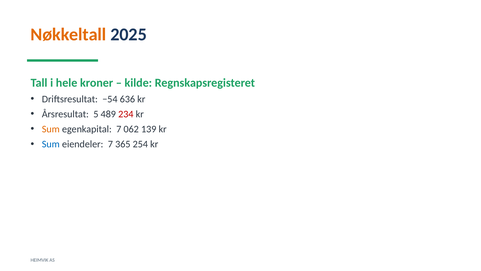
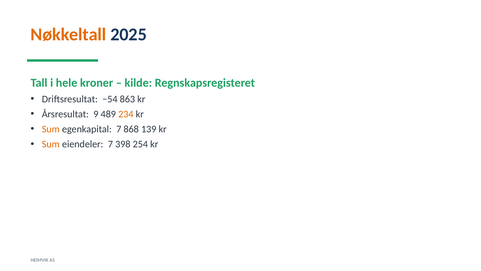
636: 636 -> 863
5: 5 -> 9
234 colour: red -> orange
062: 062 -> 868
Sum at (51, 144) colour: blue -> orange
365: 365 -> 398
